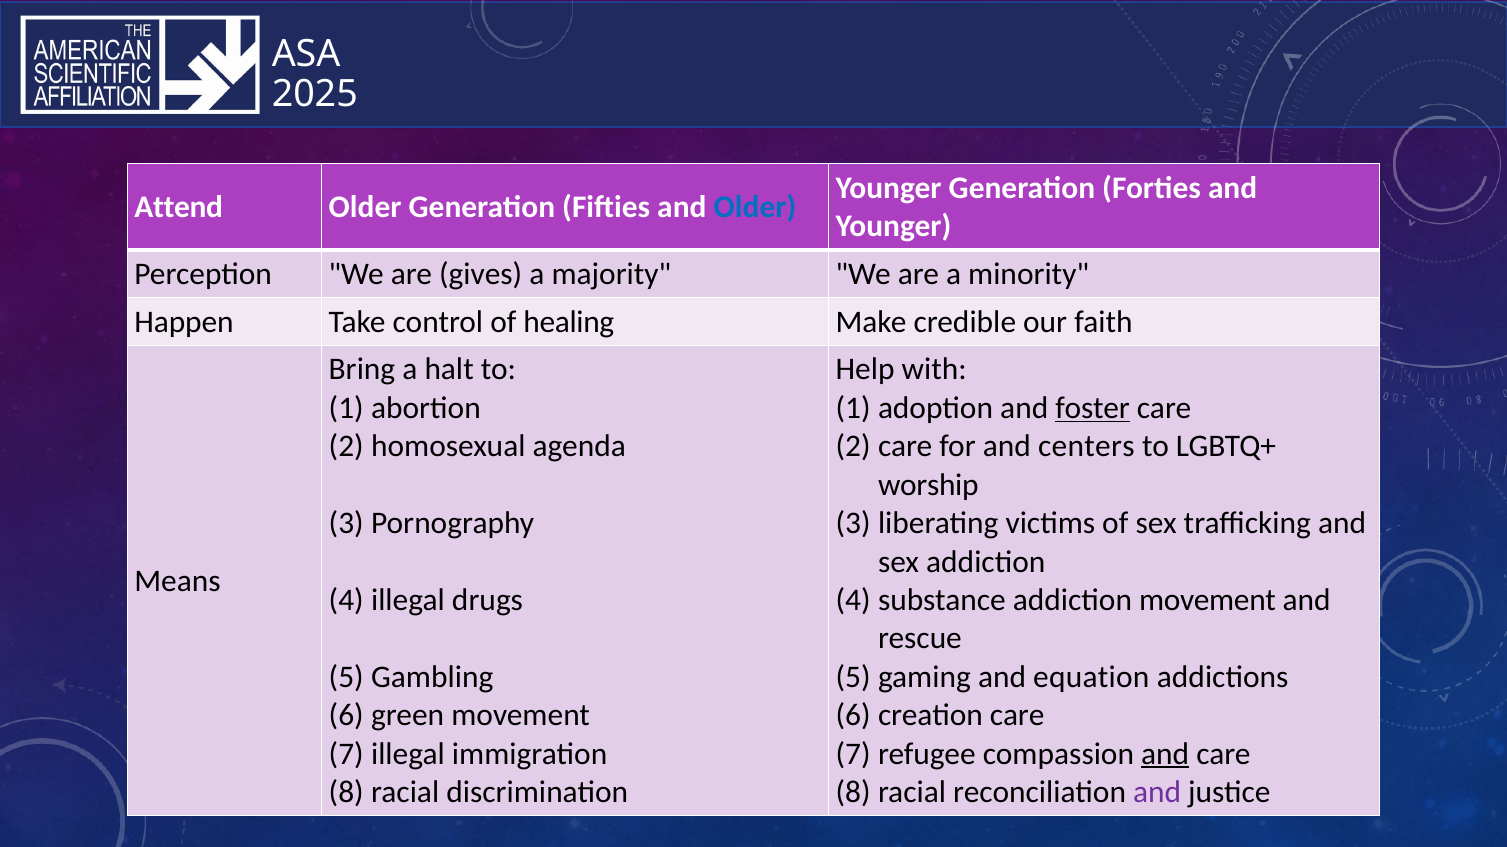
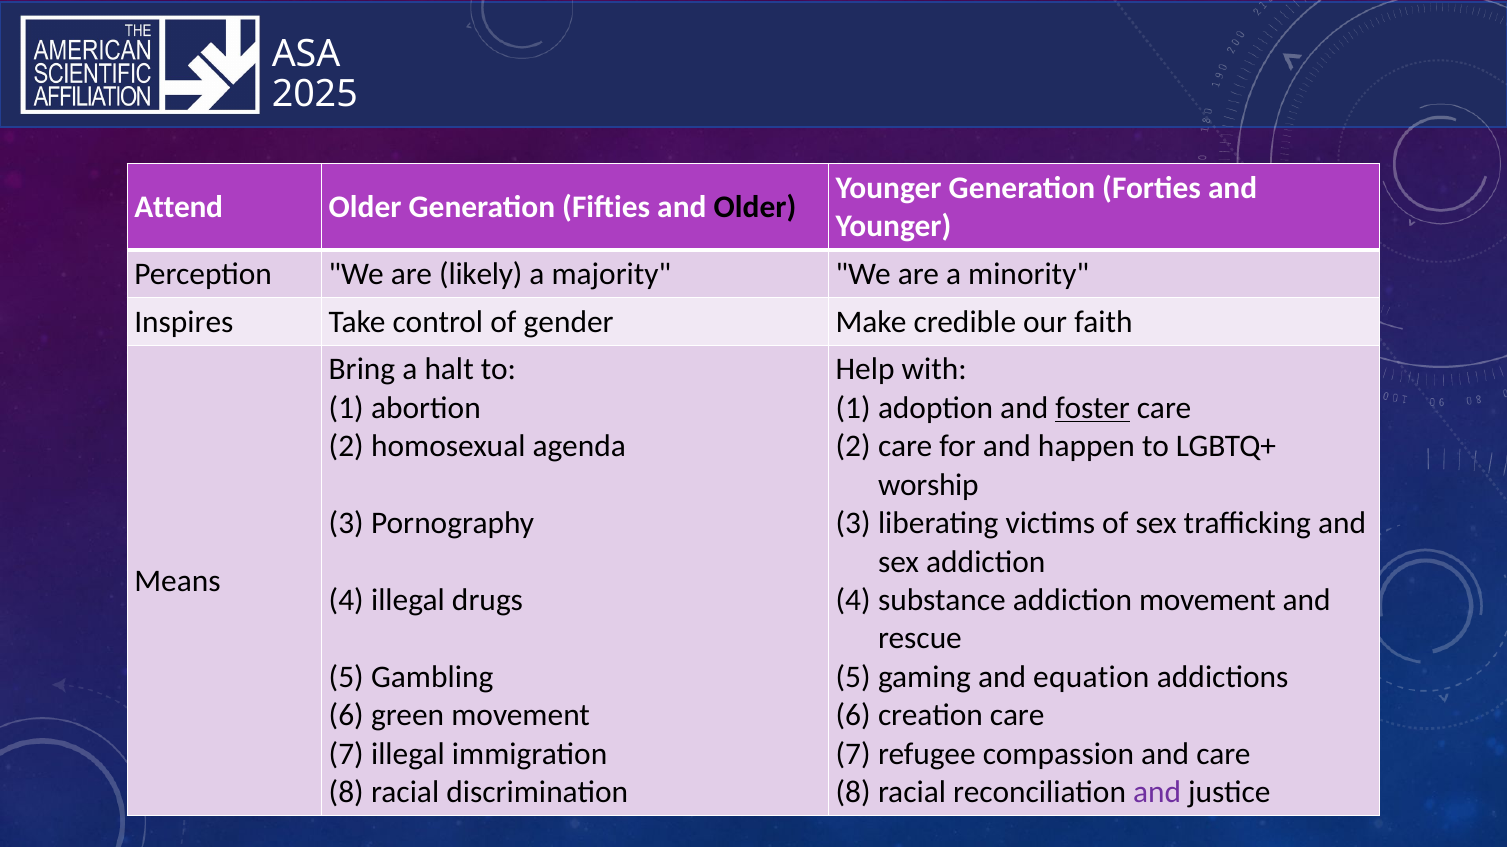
Older at (755, 207) colour: blue -> black
gives: gives -> likely
Happen: Happen -> Inspires
healing: healing -> gender
centers: centers -> happen
and at (1165, 754) underline: present -> none
